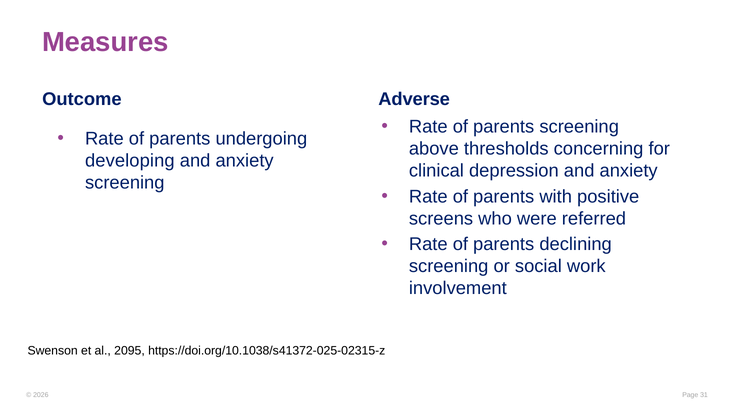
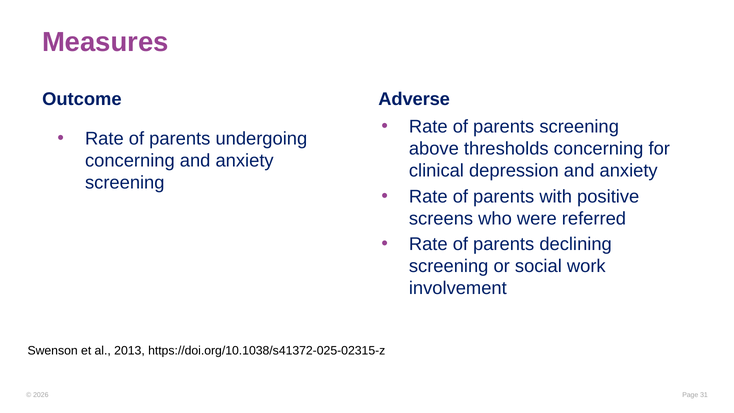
developing at (130, 160): developing -> concerning
2095: 2095 -> 2013
